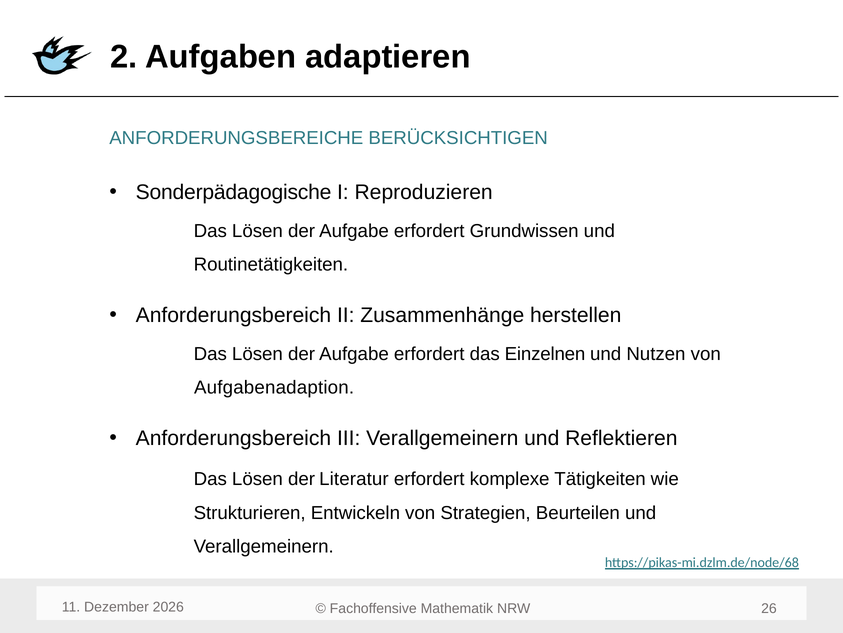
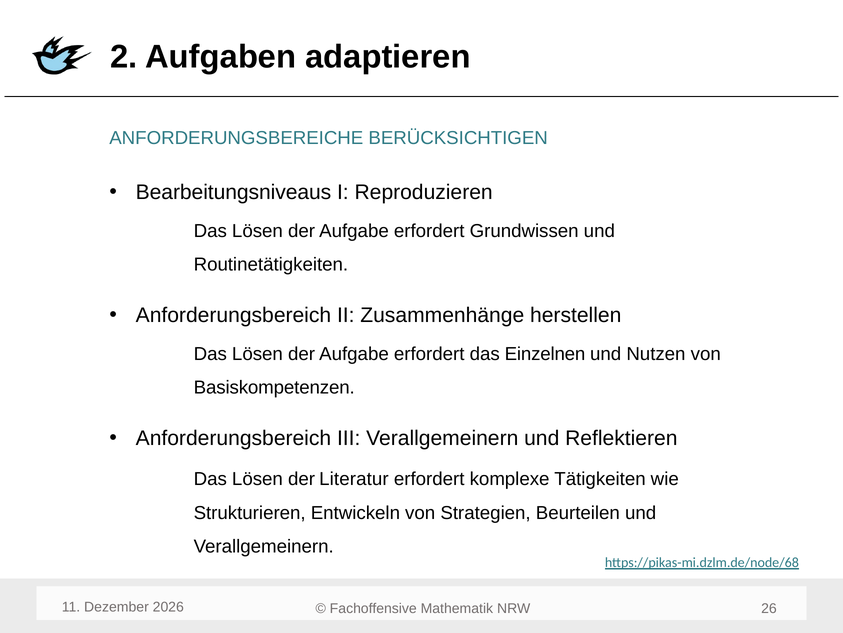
Sonderpädagogische: Sonderpädagogische -> Bearbeitungsniveaus
Aufgabenadaption: Aufgabenadaption -> Basiskompetenzen
